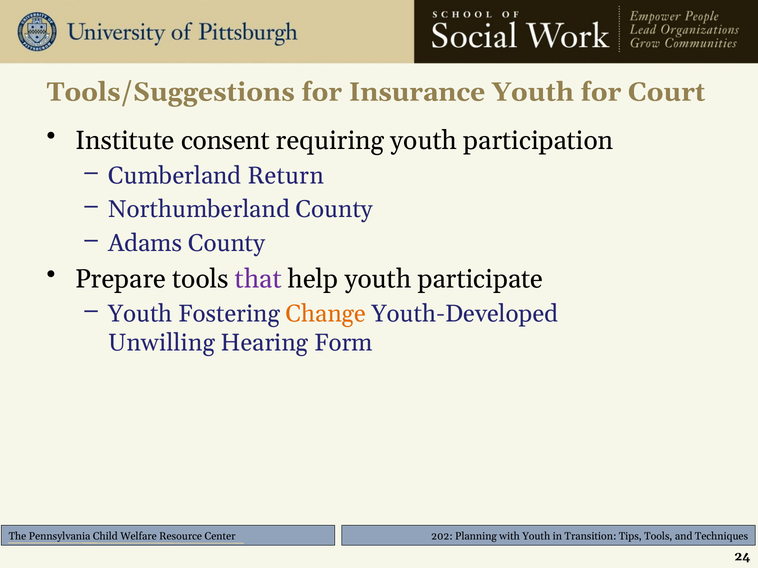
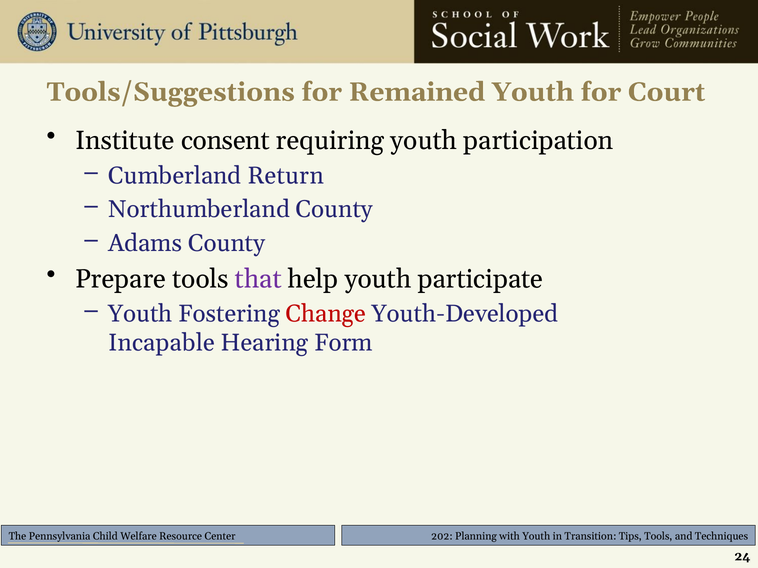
Insurance: Insurance -> Remained
Change colour: orange -> red
Unwilling: Unwilling -> Incapable
